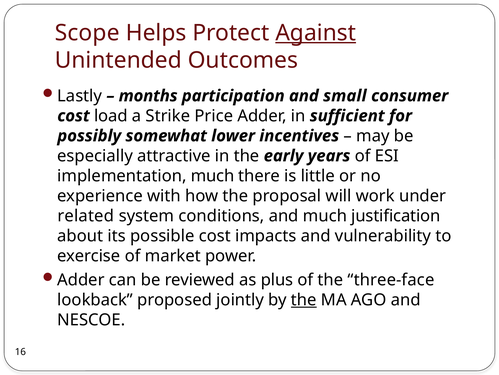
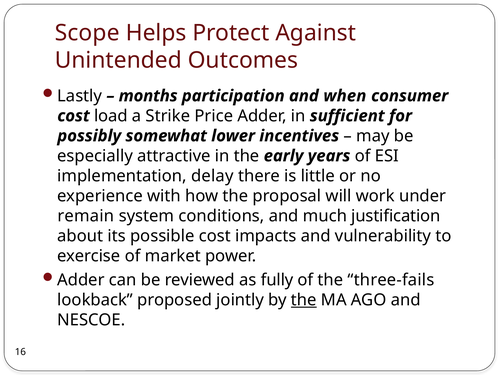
Against underline: present -> none
small: small -> when
implementation much: much -> delay
related: related -> remain
plus: plus -> fully
three-face: three-face -> three-fails
